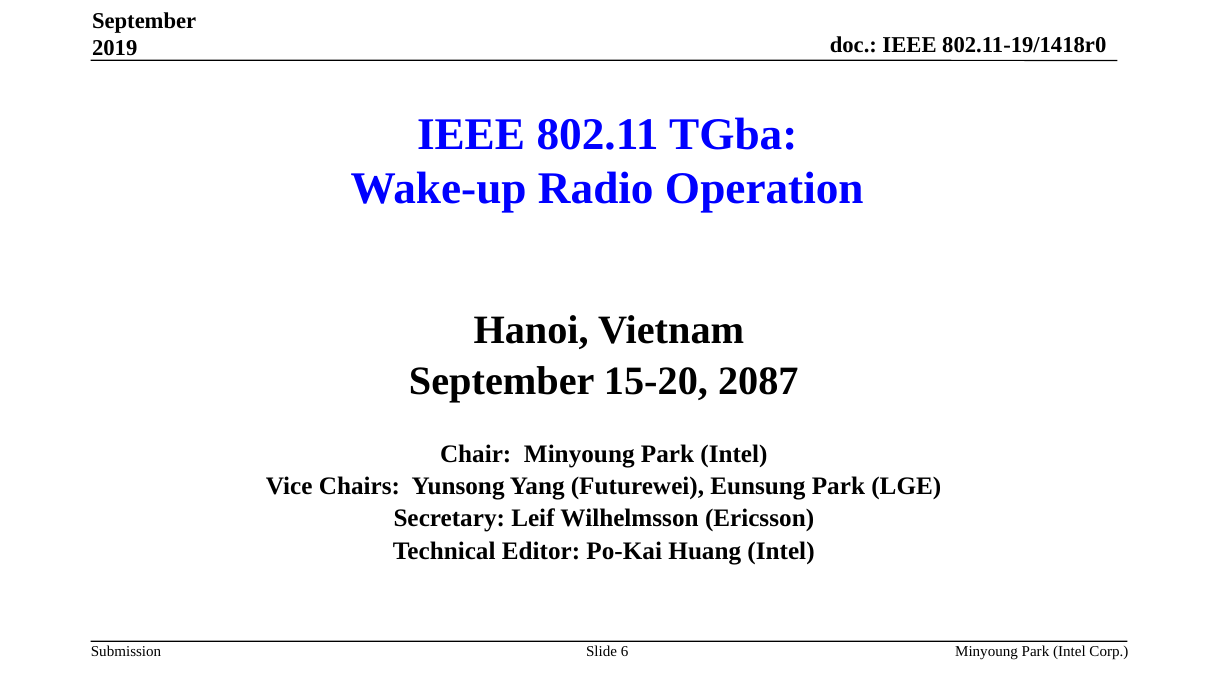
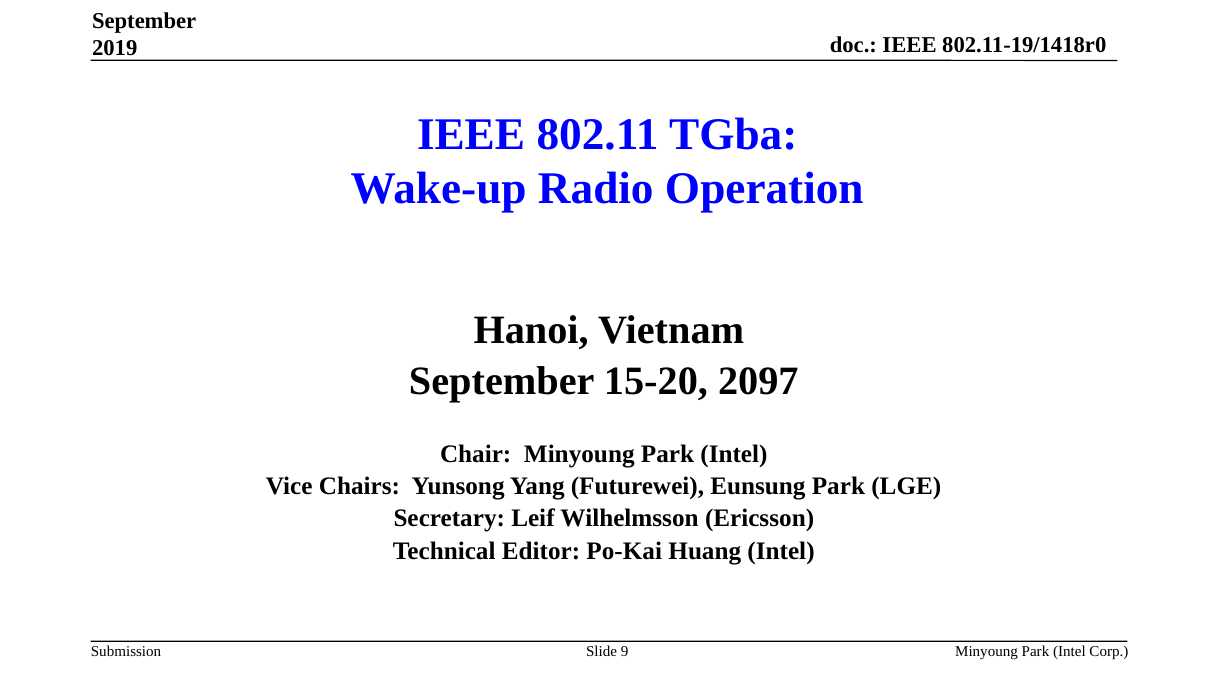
2087: 2087 -> 2097
6: 6 -> 9
